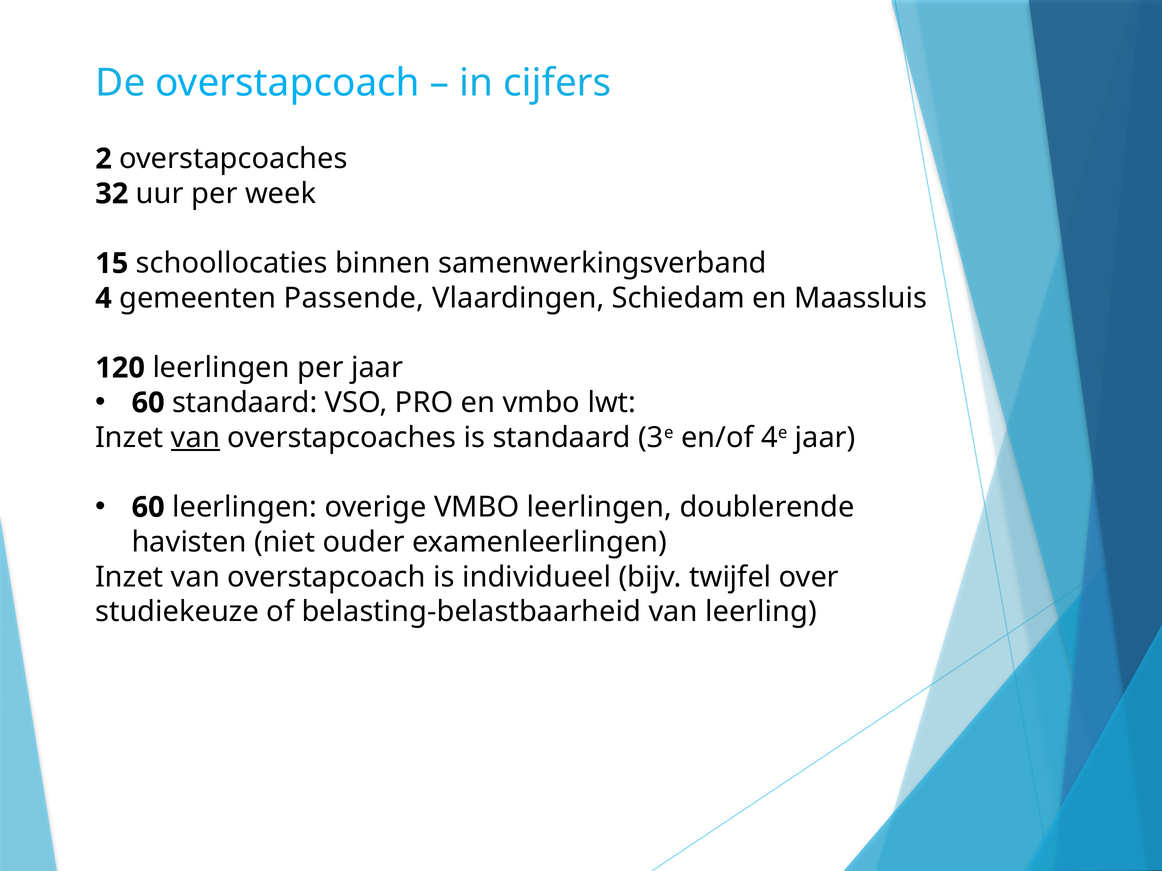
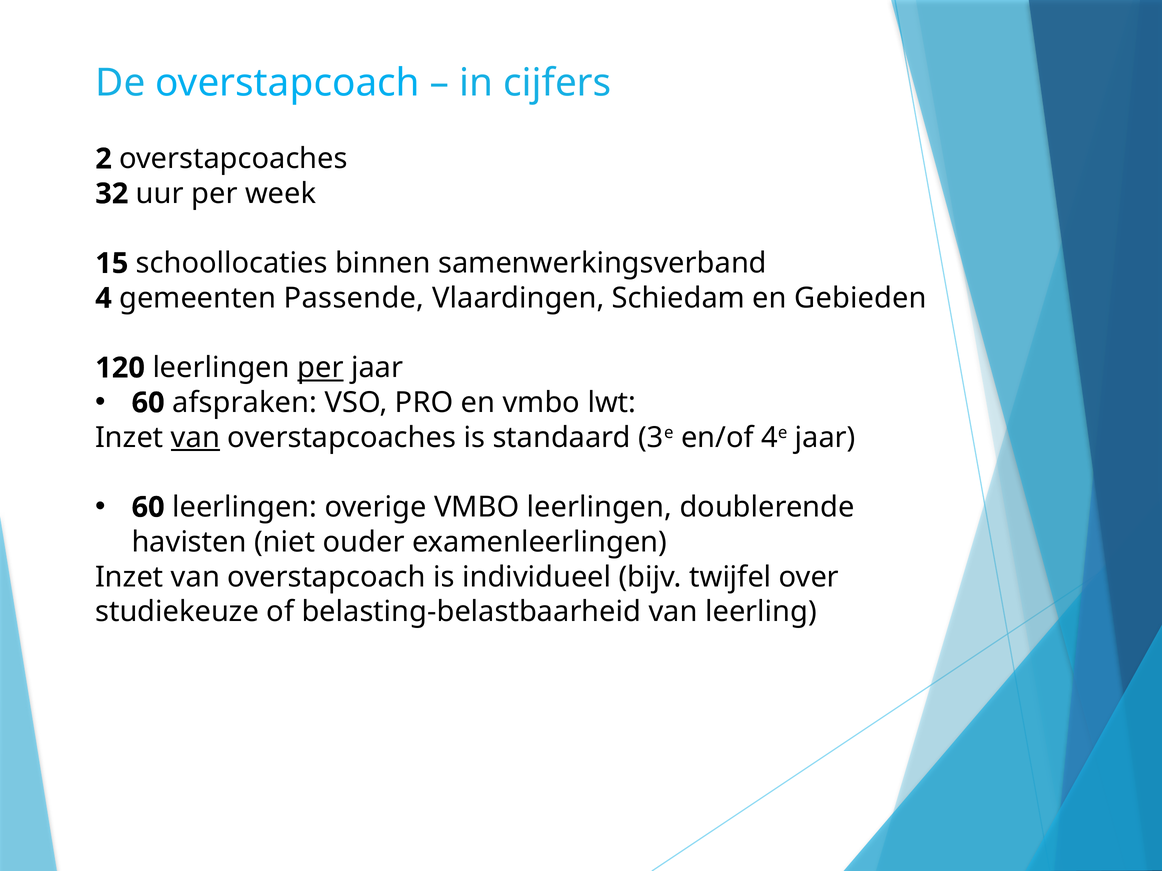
Maassluis: Maassluis -> Gebieden
per at (320, 368) underline: none -> present
60 standaard: standaard -> afspraken
